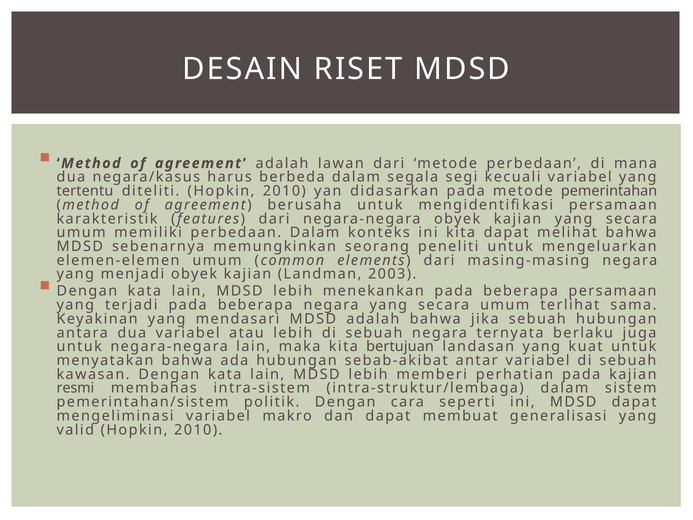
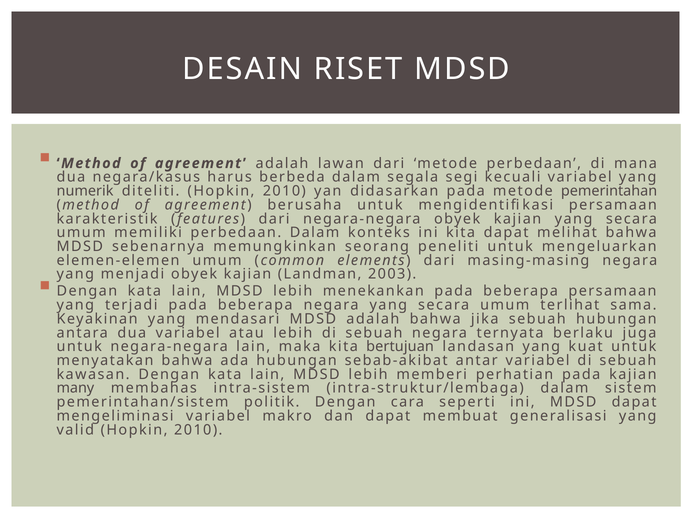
tertentu: tertentu -> numerik
resmi: resmi -> many
